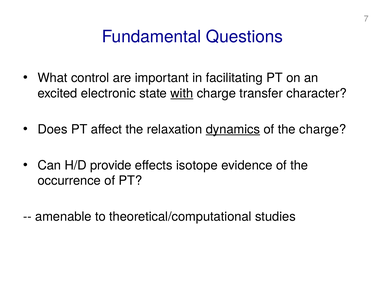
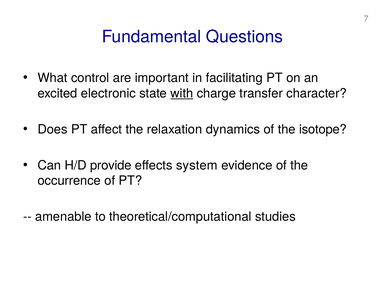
dynamics underline: present -> none
the charge: charge -> isotope
isotope: isotope -> system
